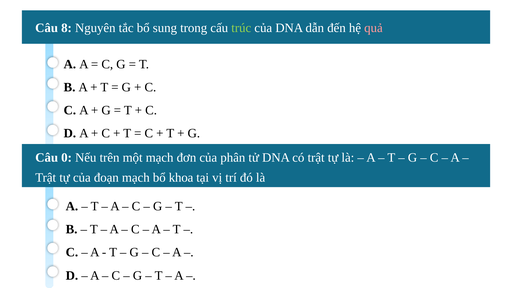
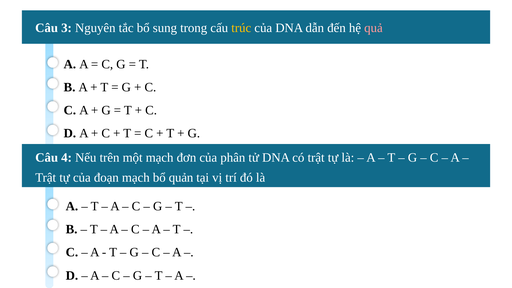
8: 8 -> 3
trúc colour: light green -> yellow
0: 0 -> 4
khoa: khoa -> quản
